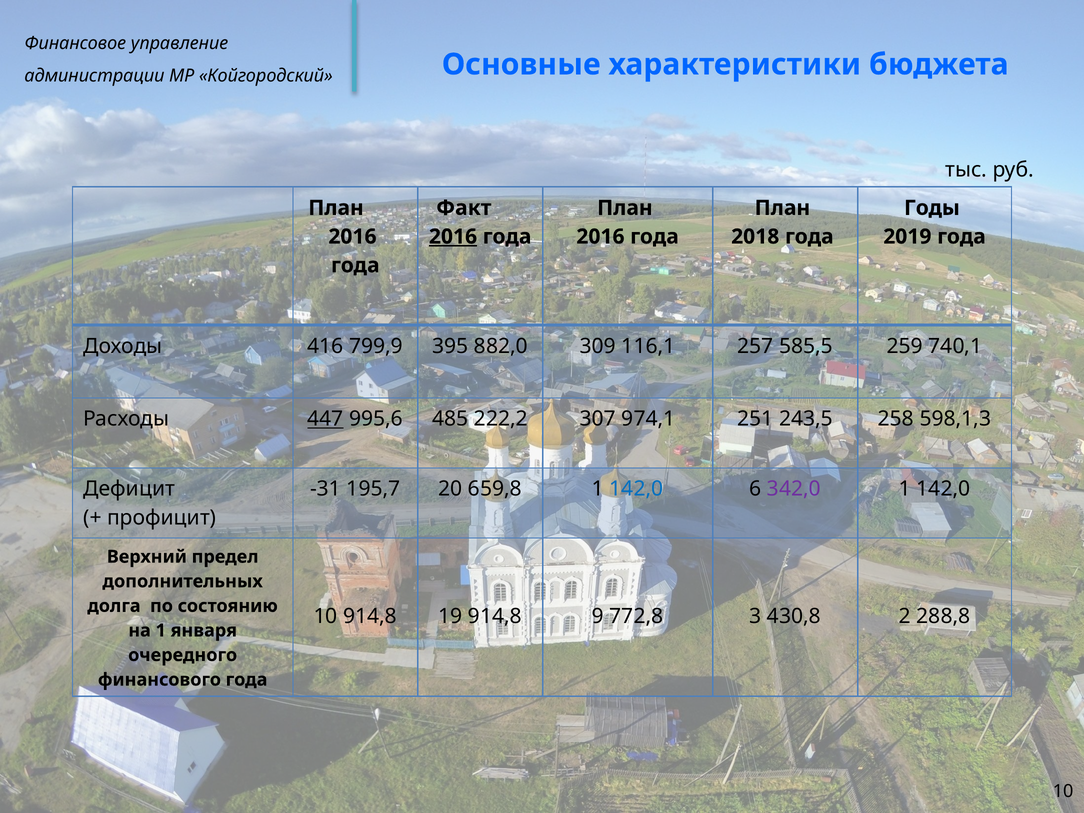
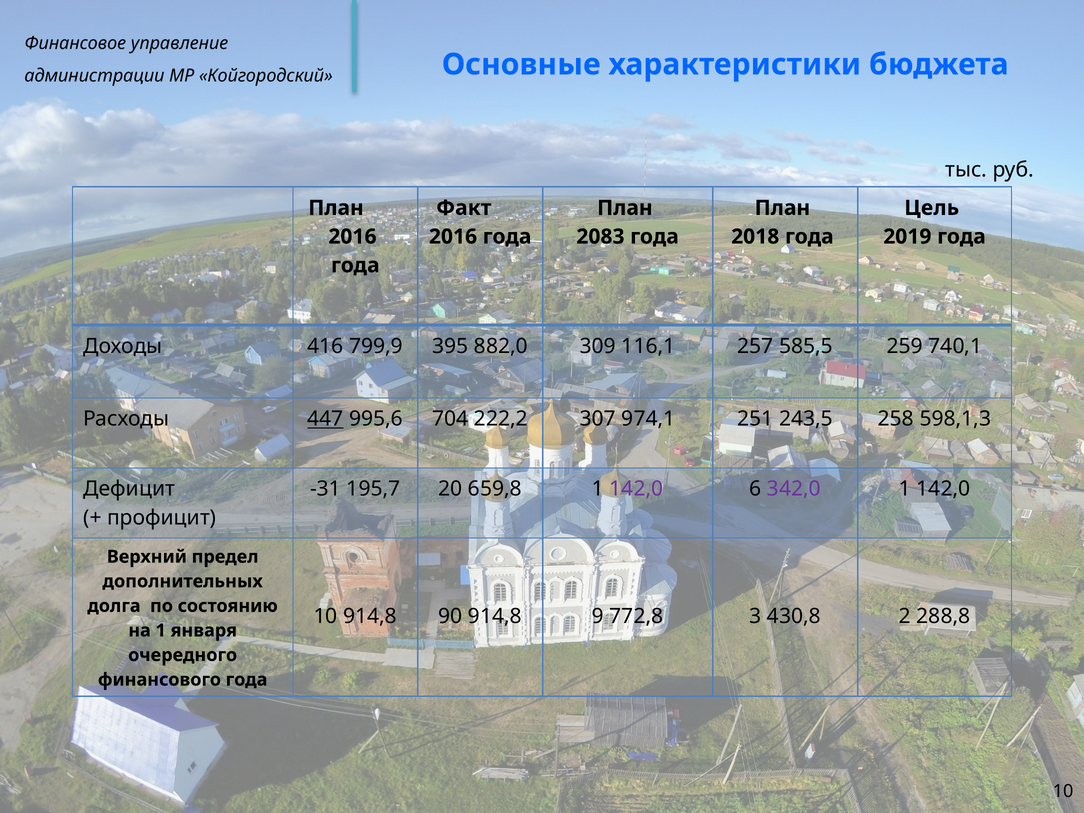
Годы: Годы -> Цель
2016 at (453, 237) underline: present -> none
2016 at (600, 237): 2016 -> 2083
485: 485 -> 704
142,0 at (636, 489) colour: blue -> purple
19: 19 -> 90
